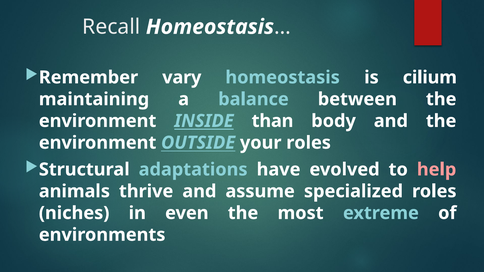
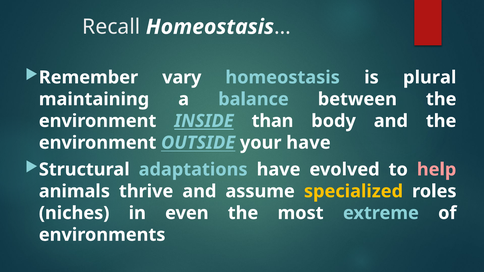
cilium: cilium -> plural
your roles: roles -> have
specialized colour: white -> yellow
